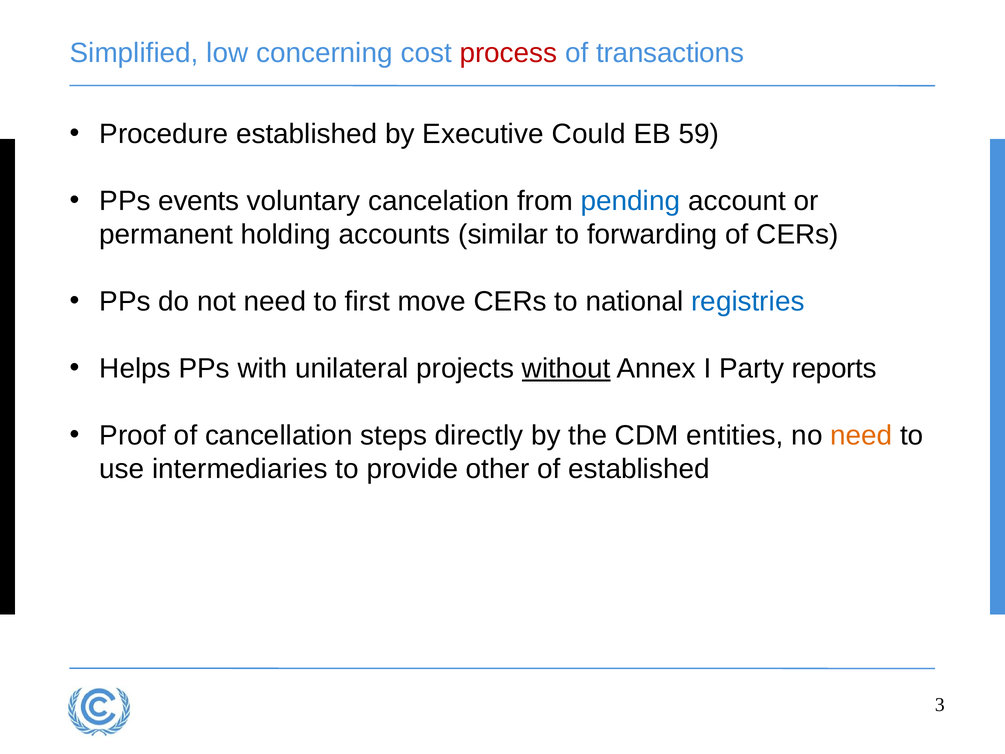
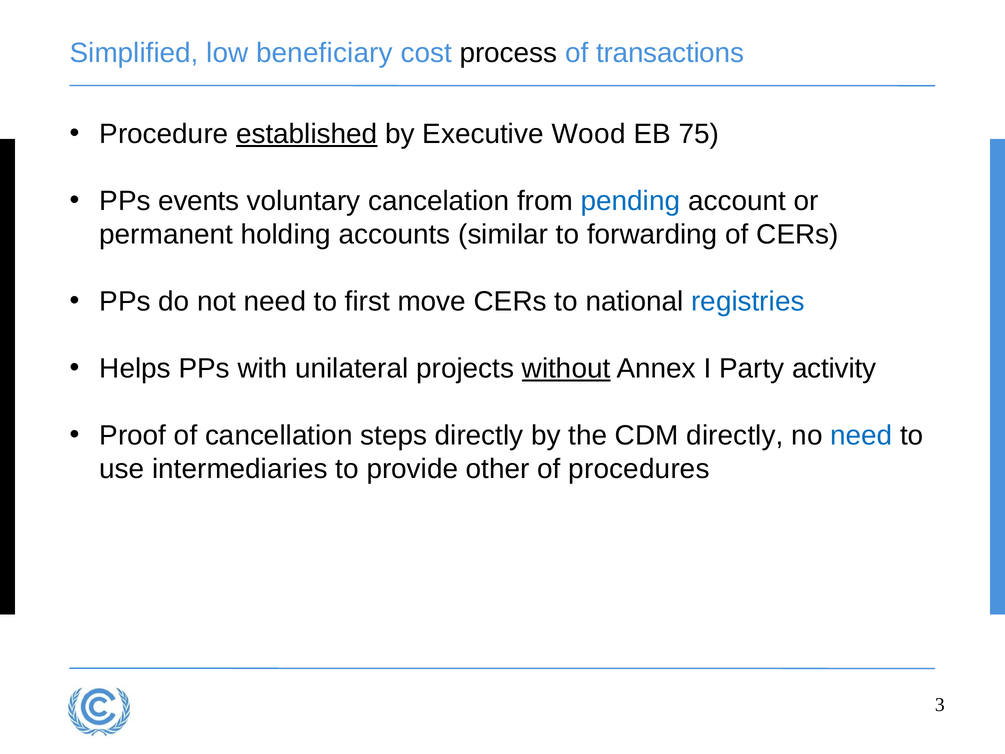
concerning: concerning -> beneficiary
process colour: red -> black
established at (307, 134) underline: none -> present
Could: Could -> Wood
59: 59 -> 75
reports: reports -> activity
CDM entities: entities -> directly
need at (861, 435) colour: orange -> blue
of established: established -> procedures
